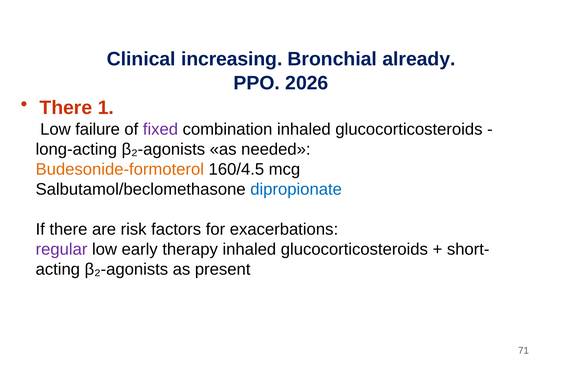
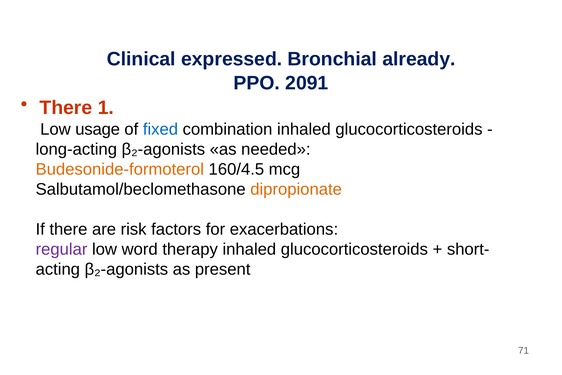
increasing: increasing -> expressed
2026: 2026 -> 2091
failure: failure -> usage
fixed colour: purple -> blue
dipropionate colour: blue -> orange
early: early -> word
